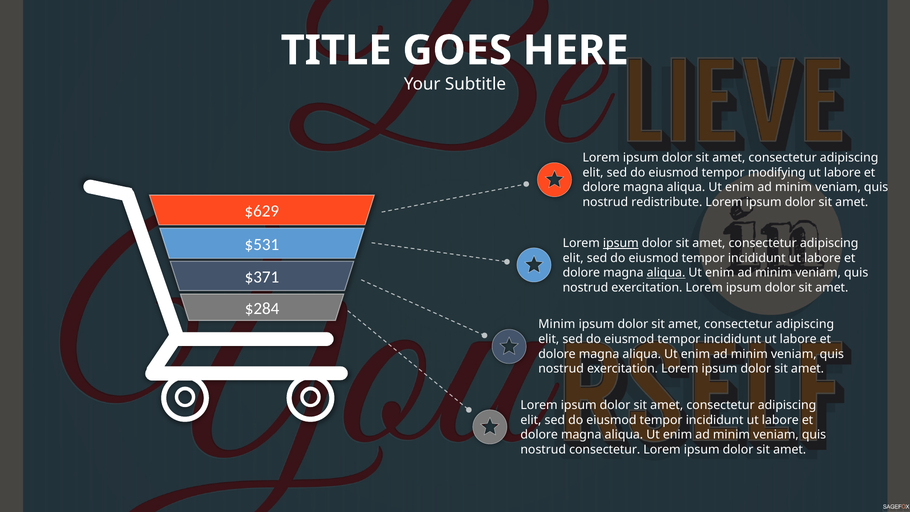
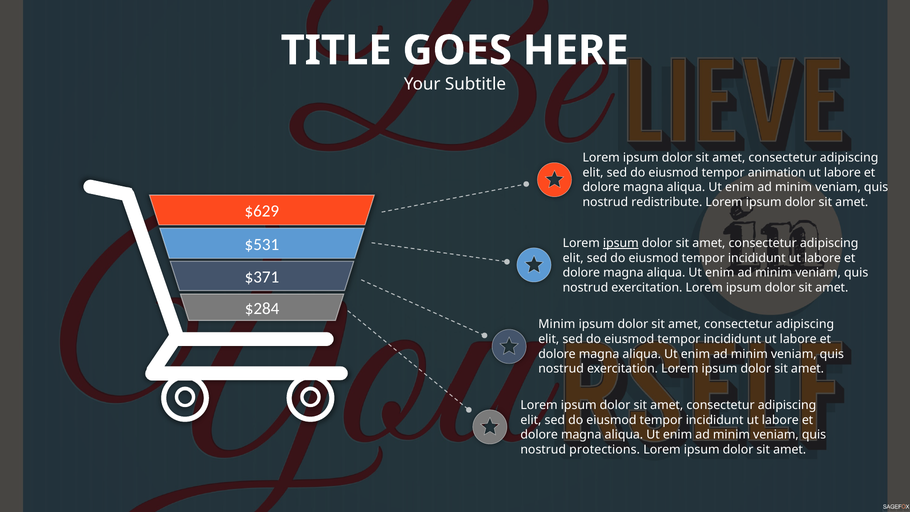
modifying: modifying -> animation
aliqua at (666, 273) underline: present -> none
nostrud consectetur: consectetur -> protections
